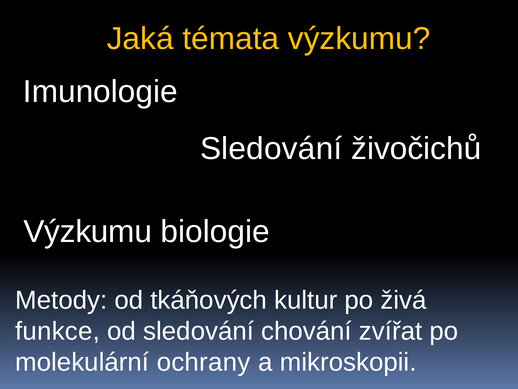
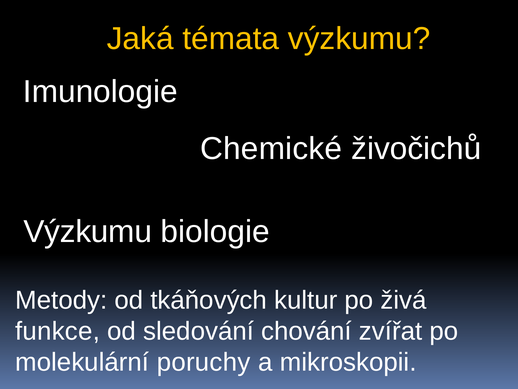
Sledování at (271, 149): Sledování -> Chemické
ochrany: ochrany -> poruchy
